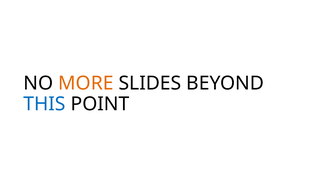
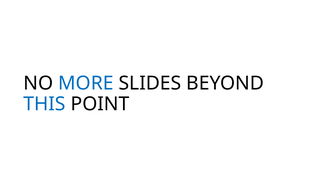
MORE colour: orange -> blue
